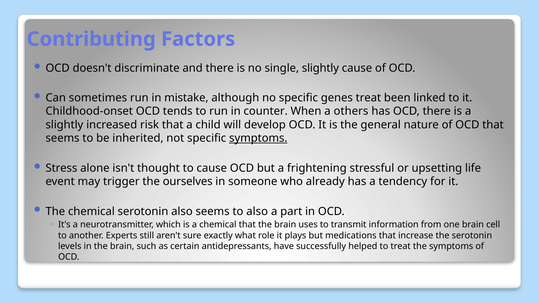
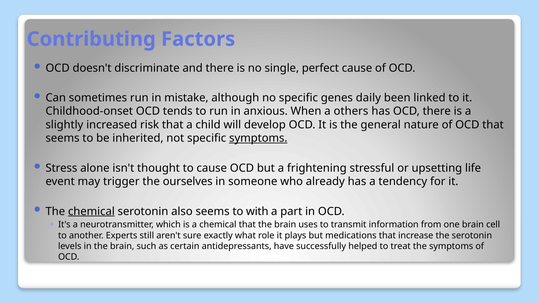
single slightly: slightly -> perfect
genes treat: treat -> daily
counter: counter -> anxious
chemical at (91, 211) underline: none -> present
to also: also -> with
